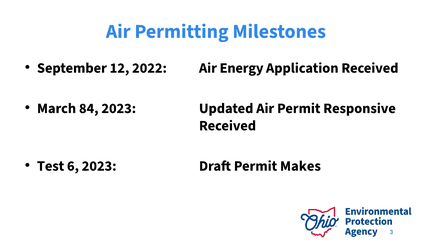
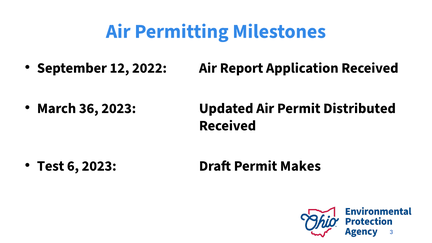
Energy: Energy -> Report
84: 84 -> 36
Responsive: Responsive -> Distributed
